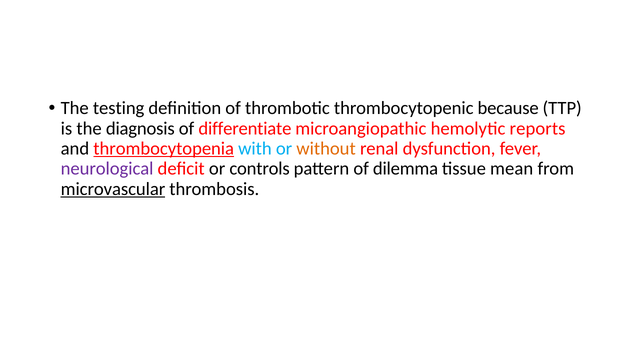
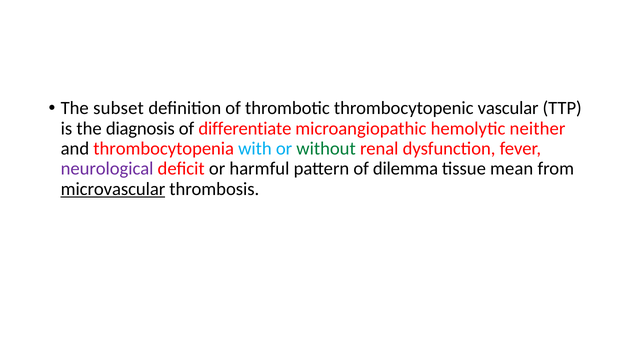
testing: testing -> subset
because: because -> vascular
reports: reports -> neither
thrombocytopenia underline: present -> none
without colour: orange -> green
controls: controls -> harmful
